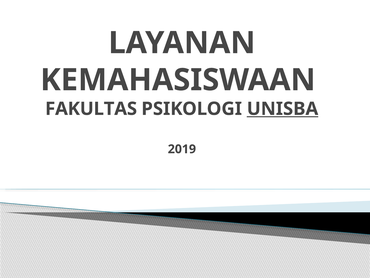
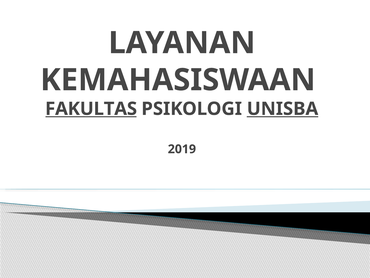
FAKULTAS underline: none -> present
